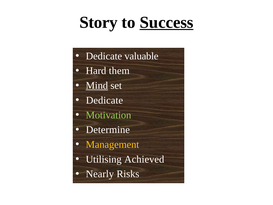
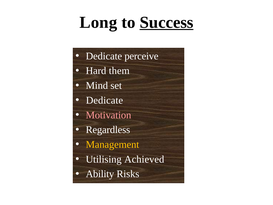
Story: Story -> Long
valuable: valuable -> perceive
Mind underline: present -> none
Motivation colour: light green -> pink
Determine: Determine -> Regardless
Nearly: Nearly -> Ability
